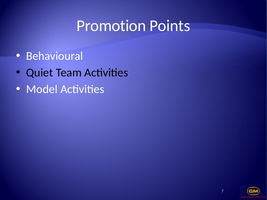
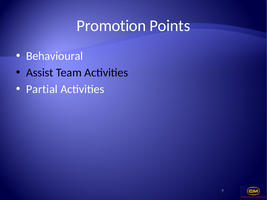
Quiet: Quiet -> Assist
Model: Model -> Partial
